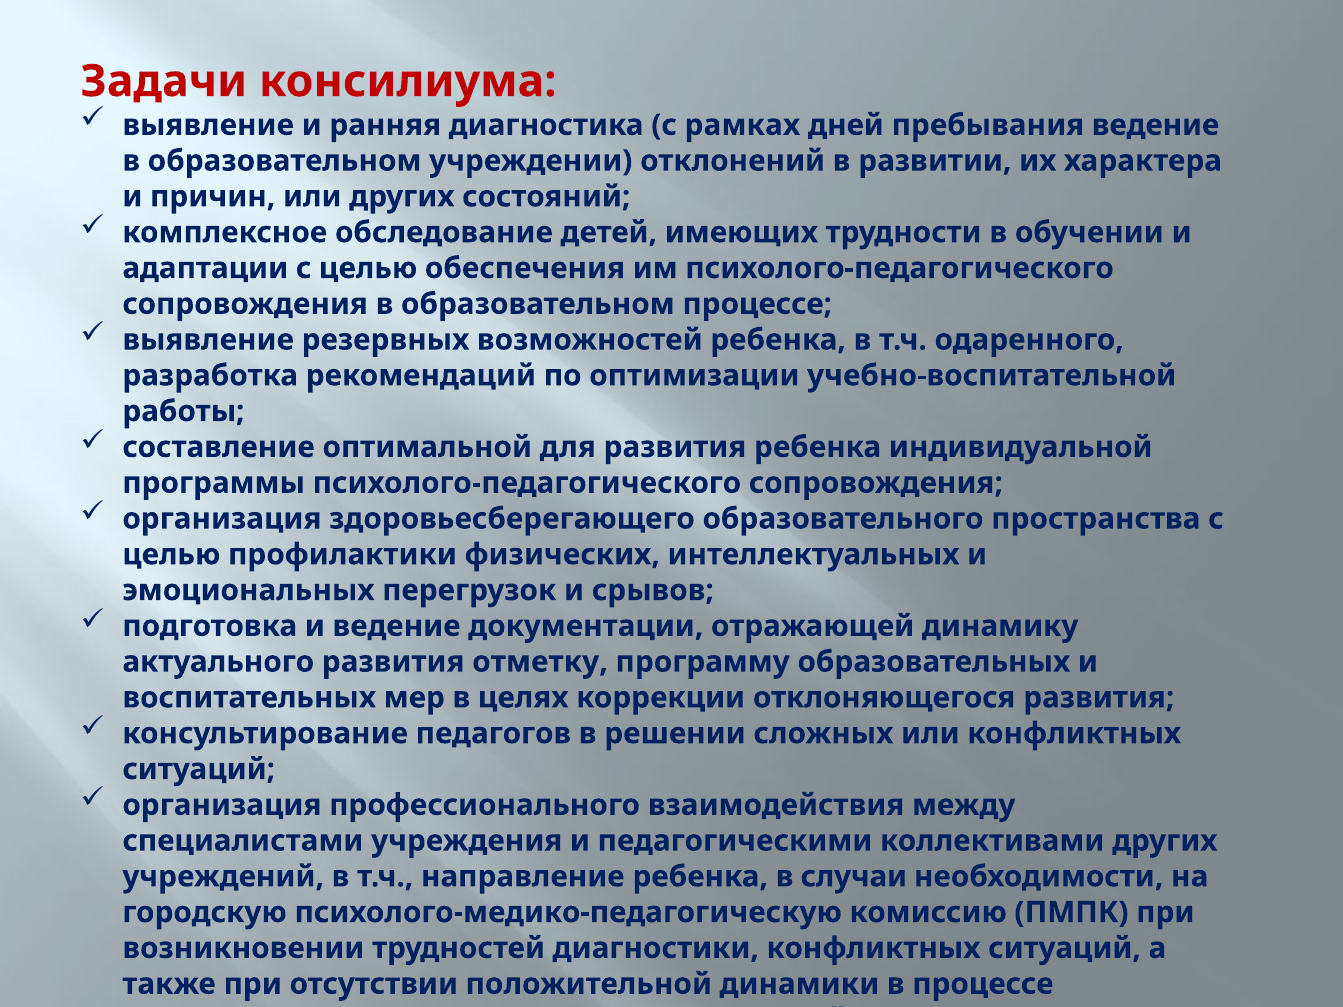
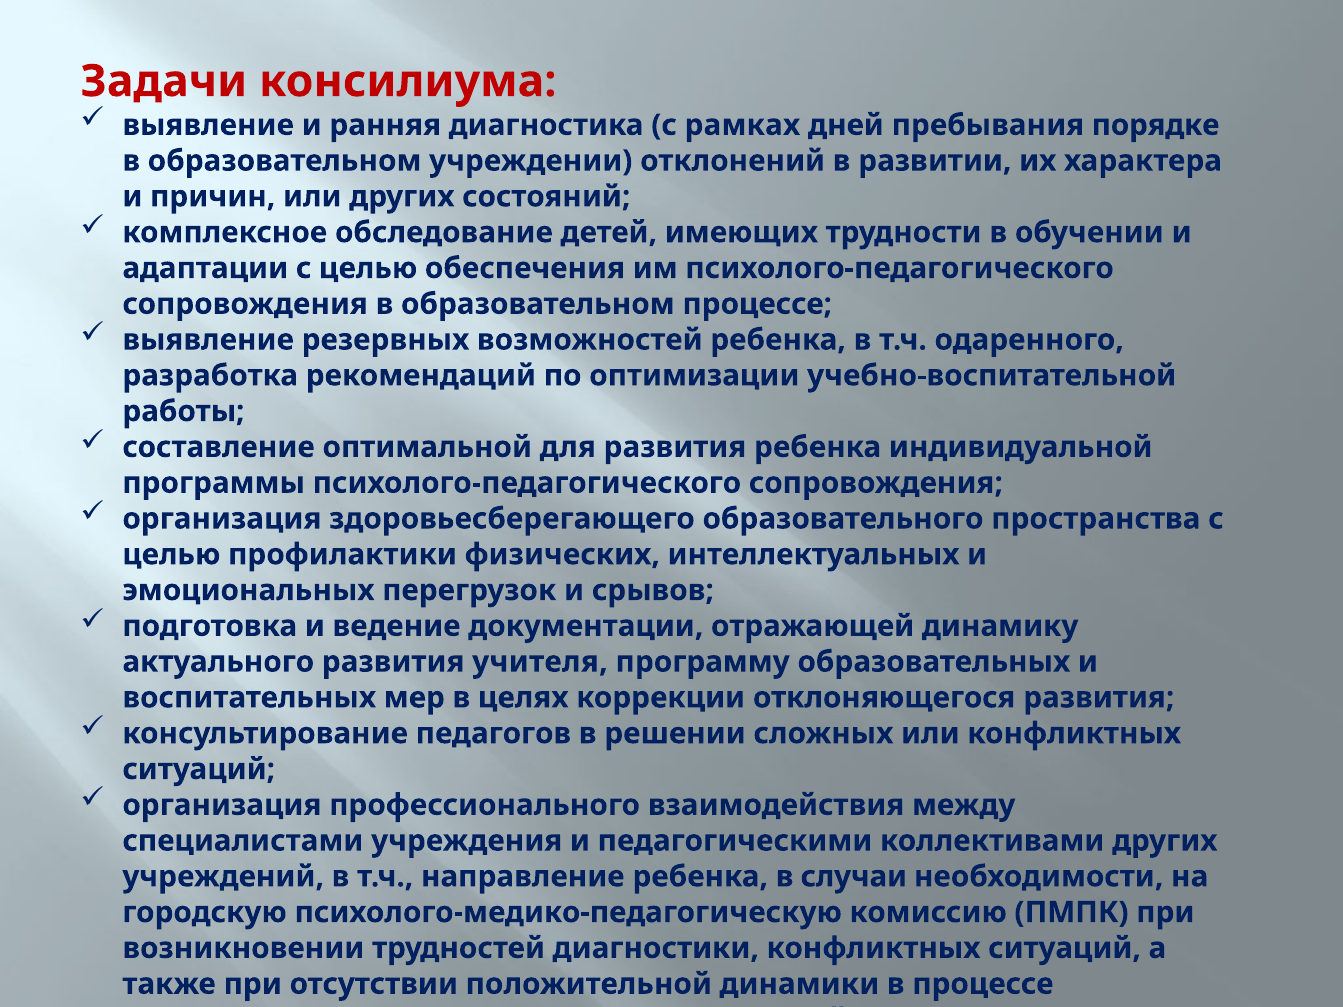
пребывания ведение: ведение -> порядке
отметку: отметку -> учителя
